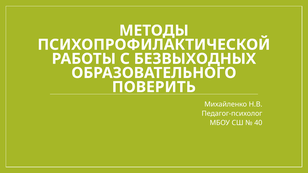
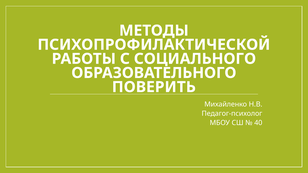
БЕЗВЫХОДНЫХ: БЕЗВЫХОДНЫХ -> СОЦИАЛЬНОГО
